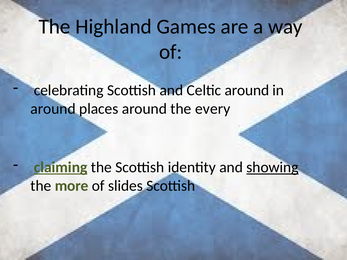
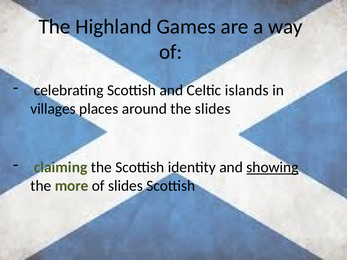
Celtic around: around -> islands
around at (53, 109): around -> villages
the every: every -> slides
claiming underline: present -> none
